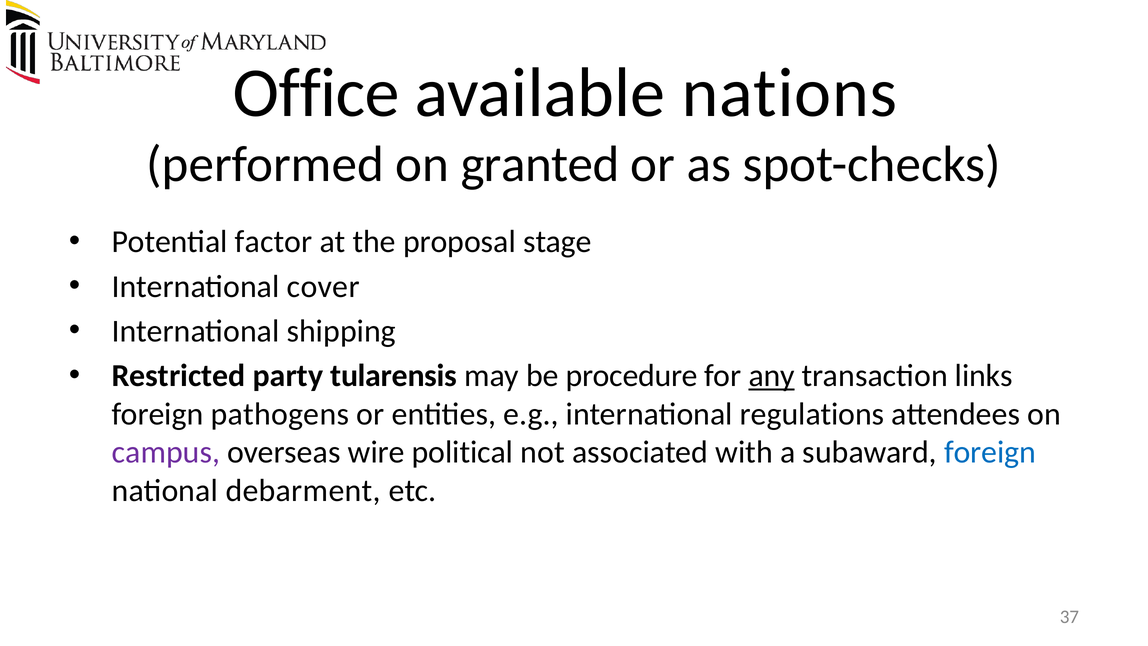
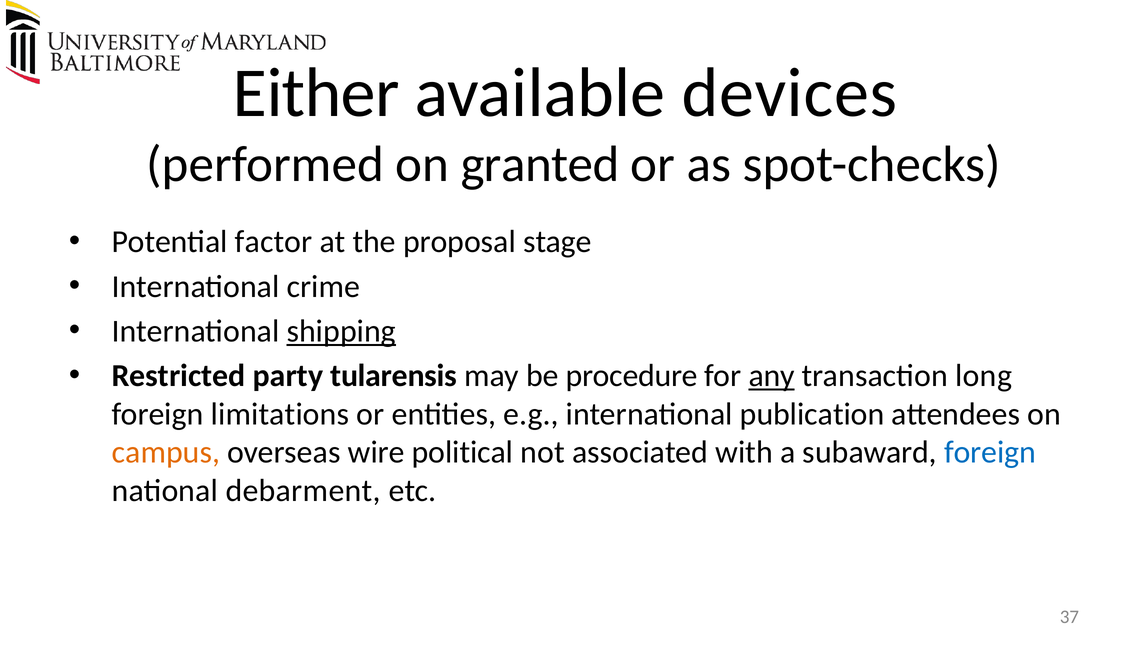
Office: Office -> Either
nations: nations -> devices
cover: cover -> crime
shipping underline: none -> present
links: links -> long
pathogens: pathogens -> limitations
regulations: regulations -> publication
campus colour: purple -> orange
